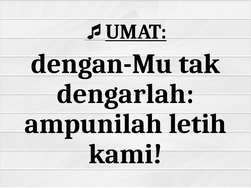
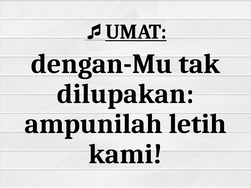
dengarlah: dengarlah -> dilupakan
